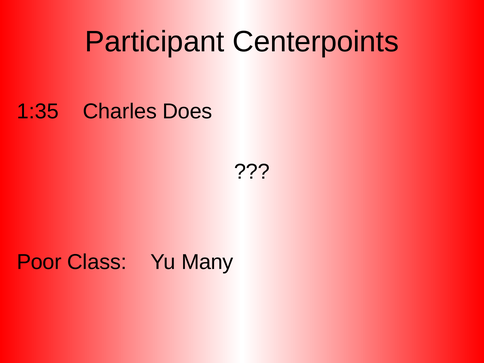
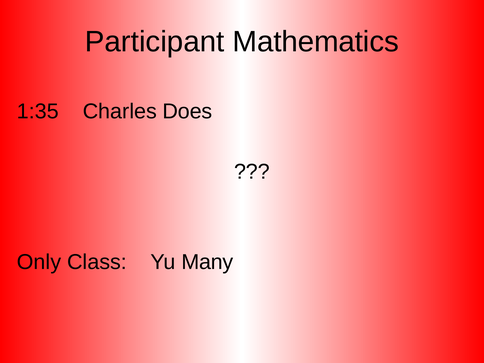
Centerpoints: Centerpoints -> Mathematics
Poor: Poor -> Only
